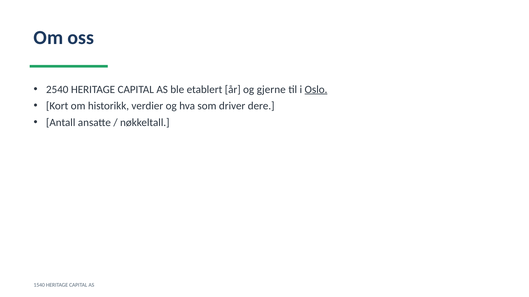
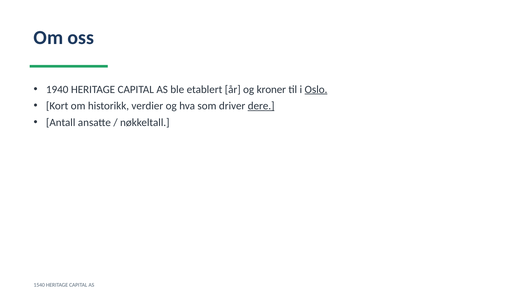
2540: 2540 -> 1940
gjerne: gjerne -> kroner
dere underline: none -> present
